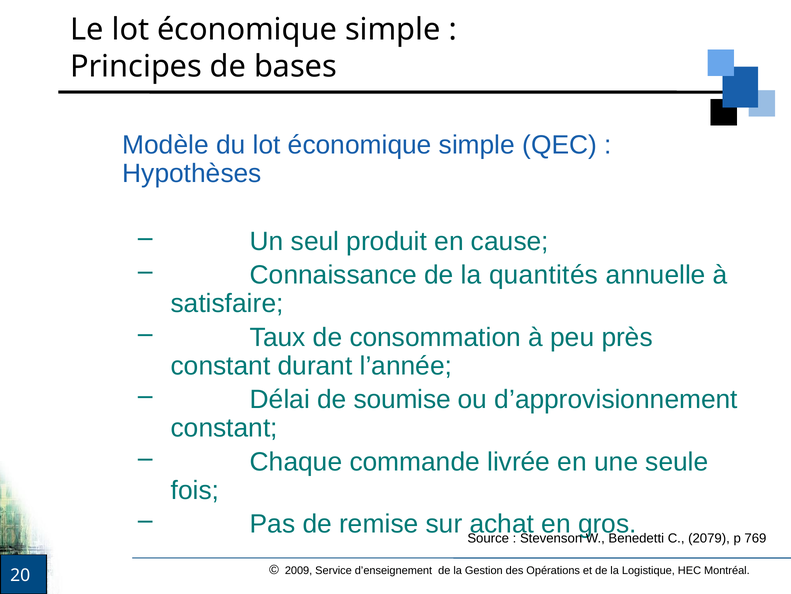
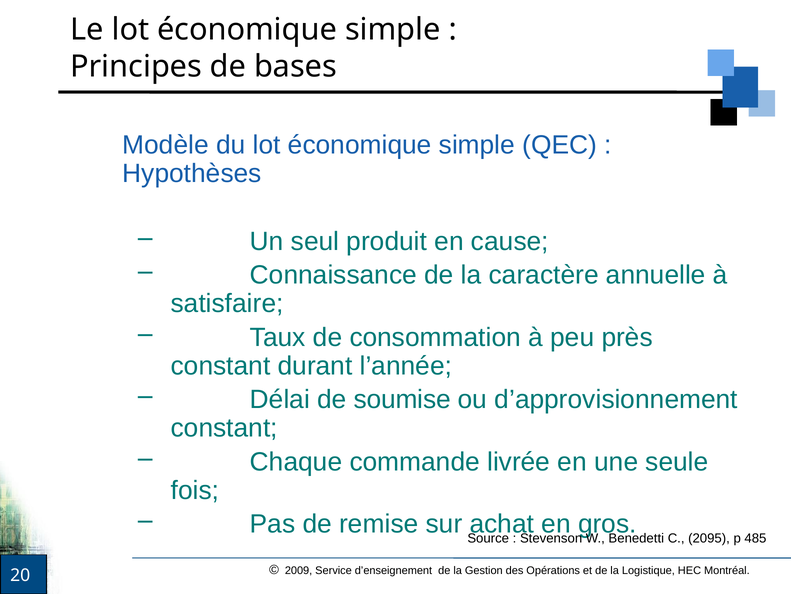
quantités: quantités -> caractère
2079: 2079 -> 2095
769: 769 -> 485
